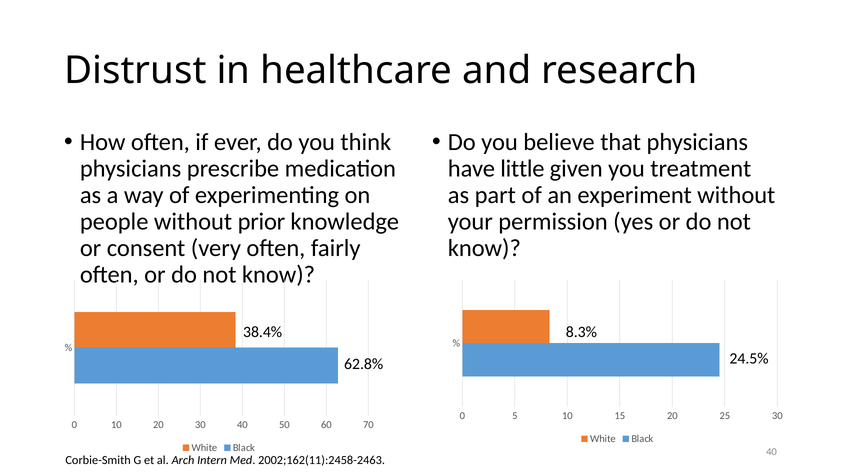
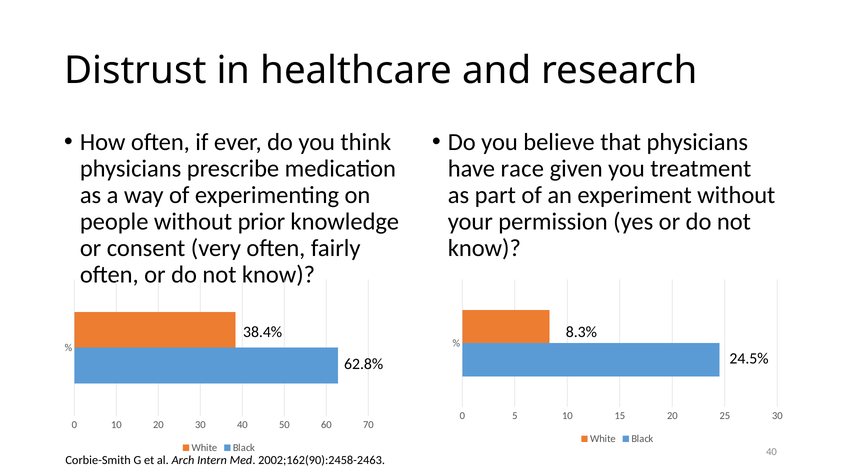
little: little -> race
2002;162(11):2458-2463: 2002;162(11):2458-2463 -> 2002;162(90):2458-2463
